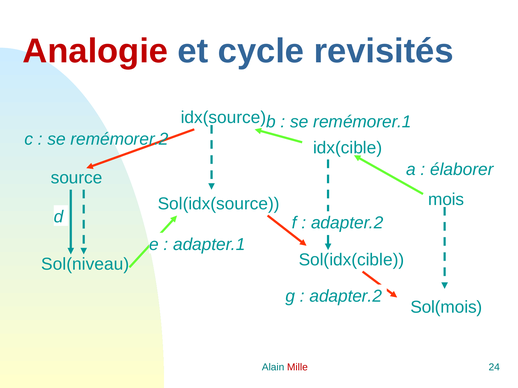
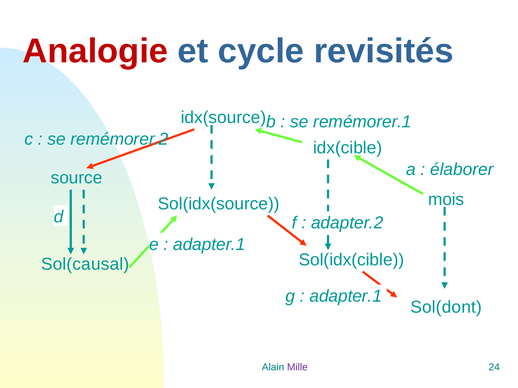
Sol(niveau: Sol(niveau -> Sol(causal
adapter.2 at (346, 296): adapter.2 -> adapter.1
Sol(mois: Sol(mois -> Sol(dont
Mille colour: red -> purple
